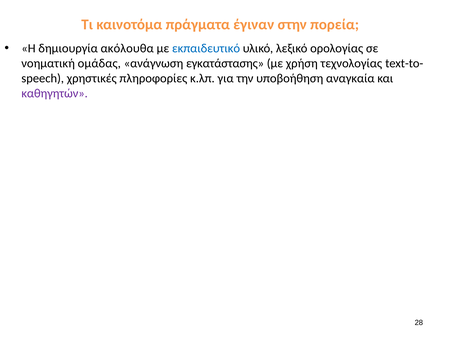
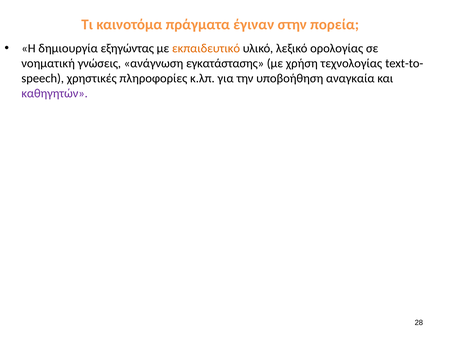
ακόλουθα: ακόλουθα -> εξηγώντας
εκπαιδευτικό colour: blue -> orange
ομάδας: ομάδας -> γνώσεις
